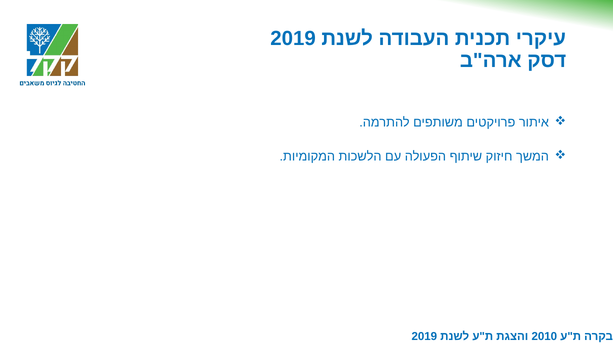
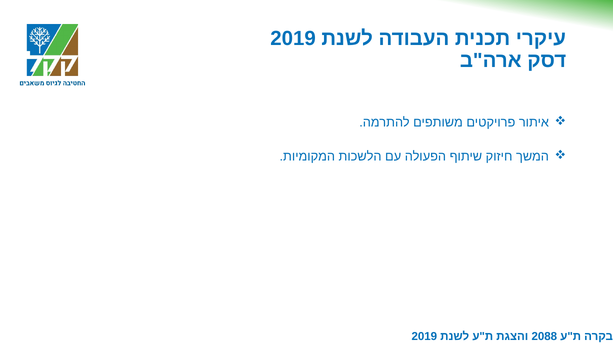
2010: 2010 -> 2088
